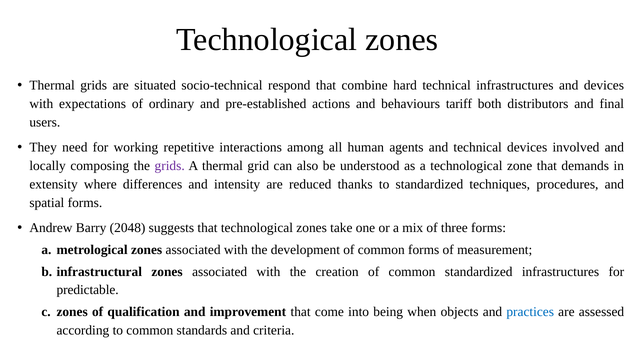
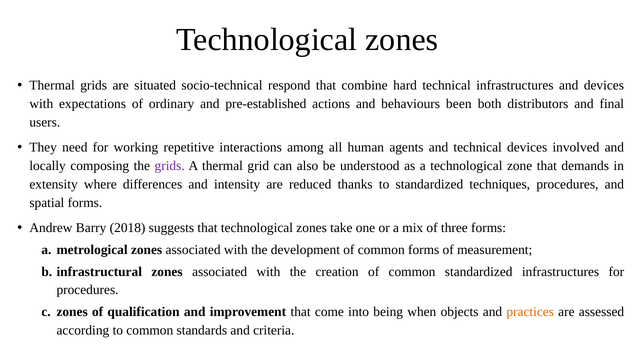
tariff: tariff -> been
2048: 2048 -> 2018
predictable at (88, 290): predictable -> procedures
practices colour: blue -> orange
